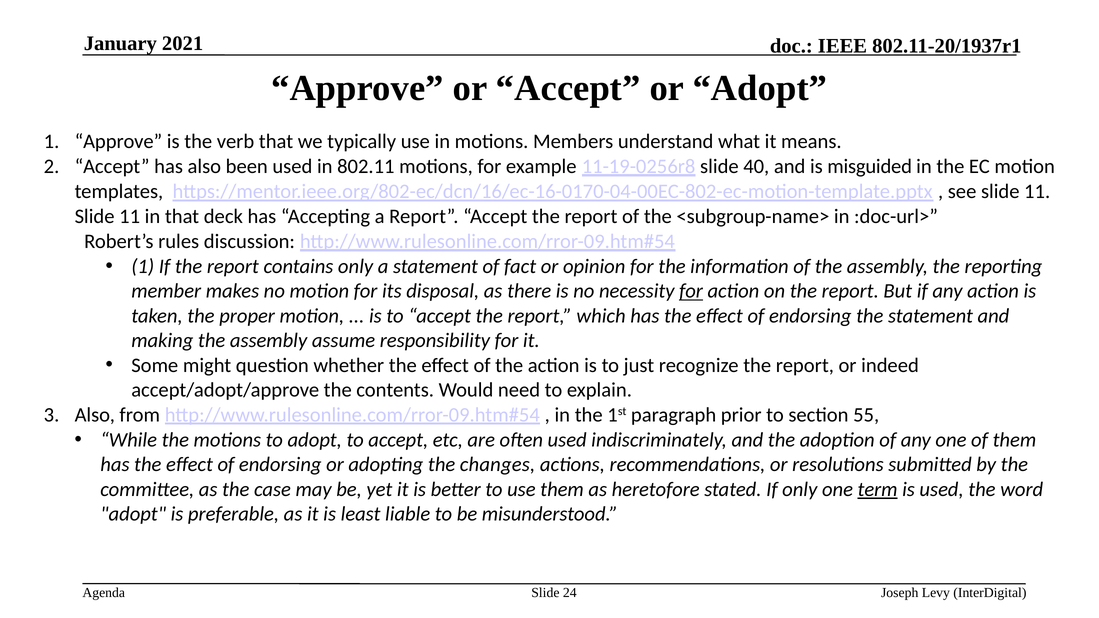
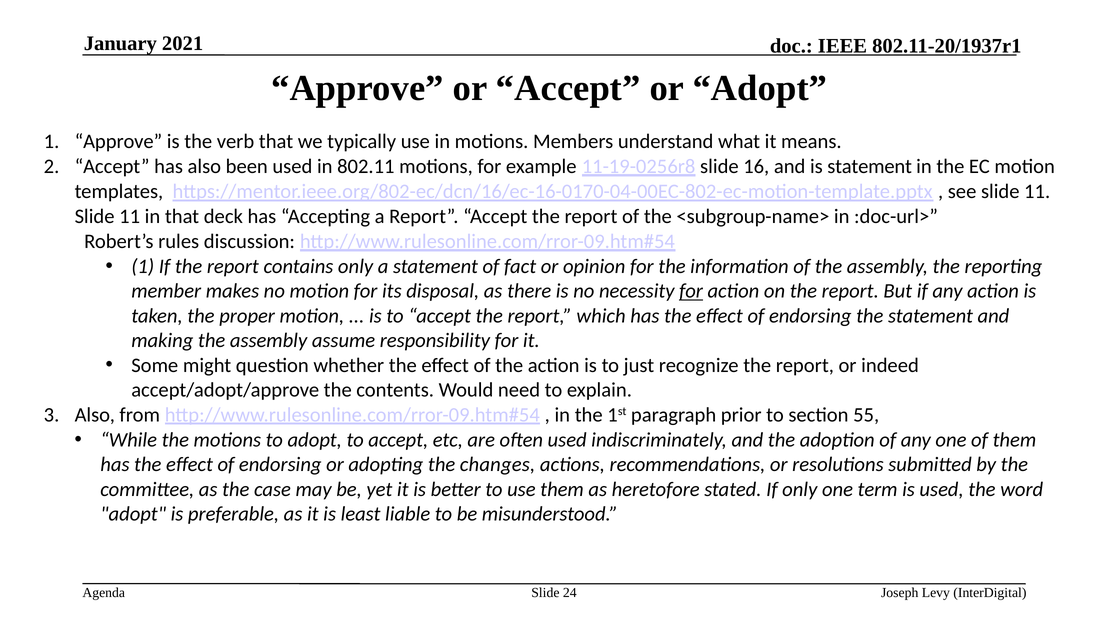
40: 40 -> 16
is misguided: misguided -> statement
term underline: present -> none
